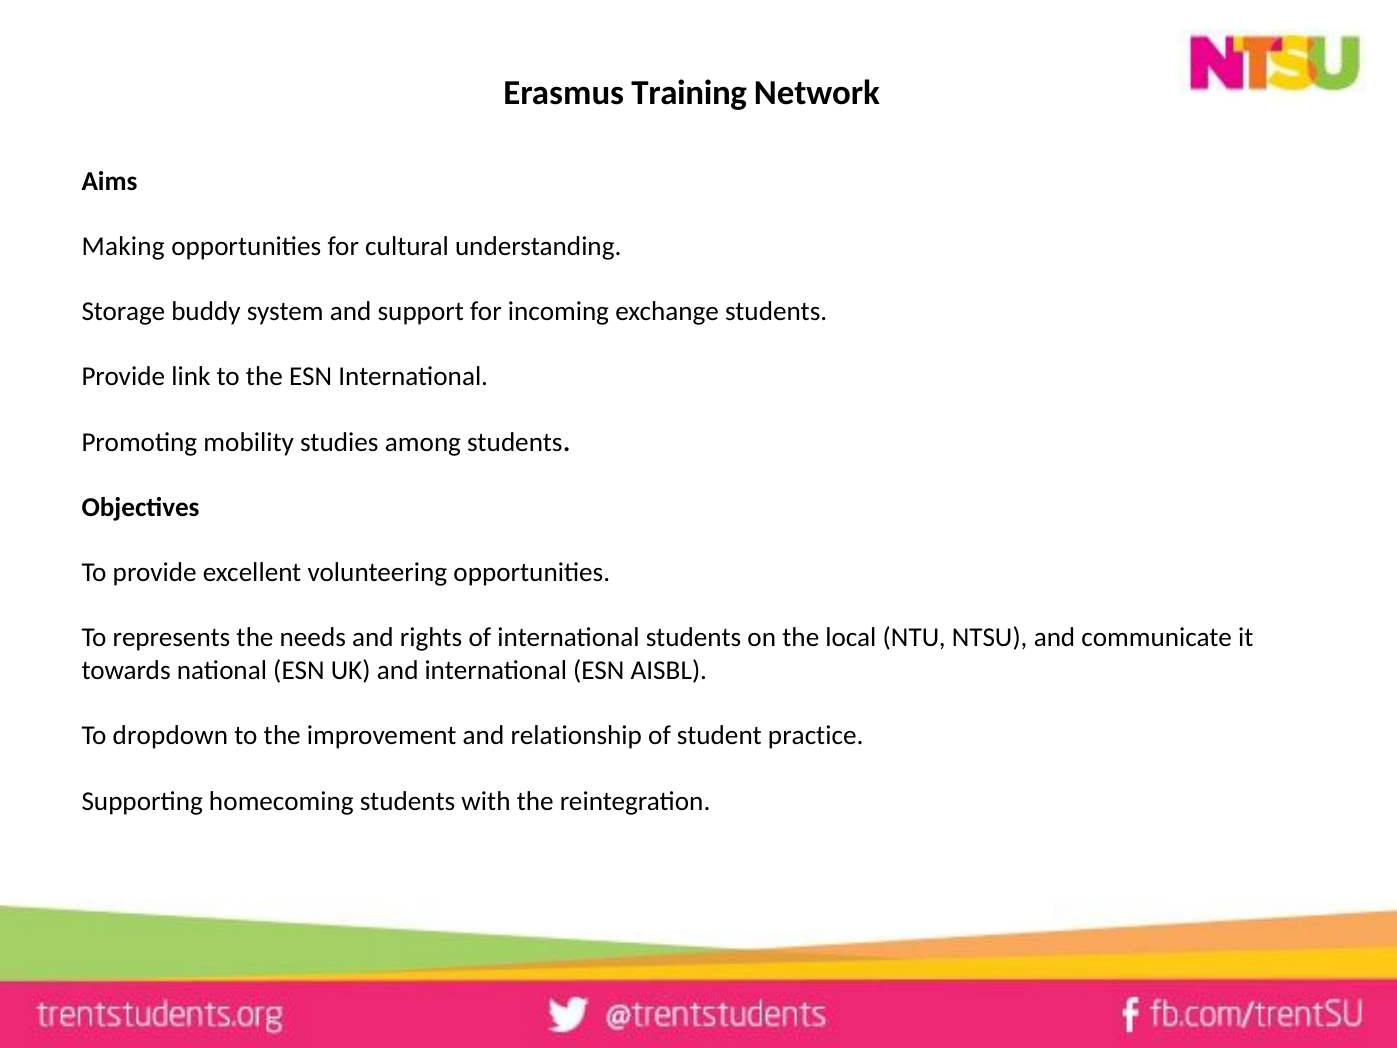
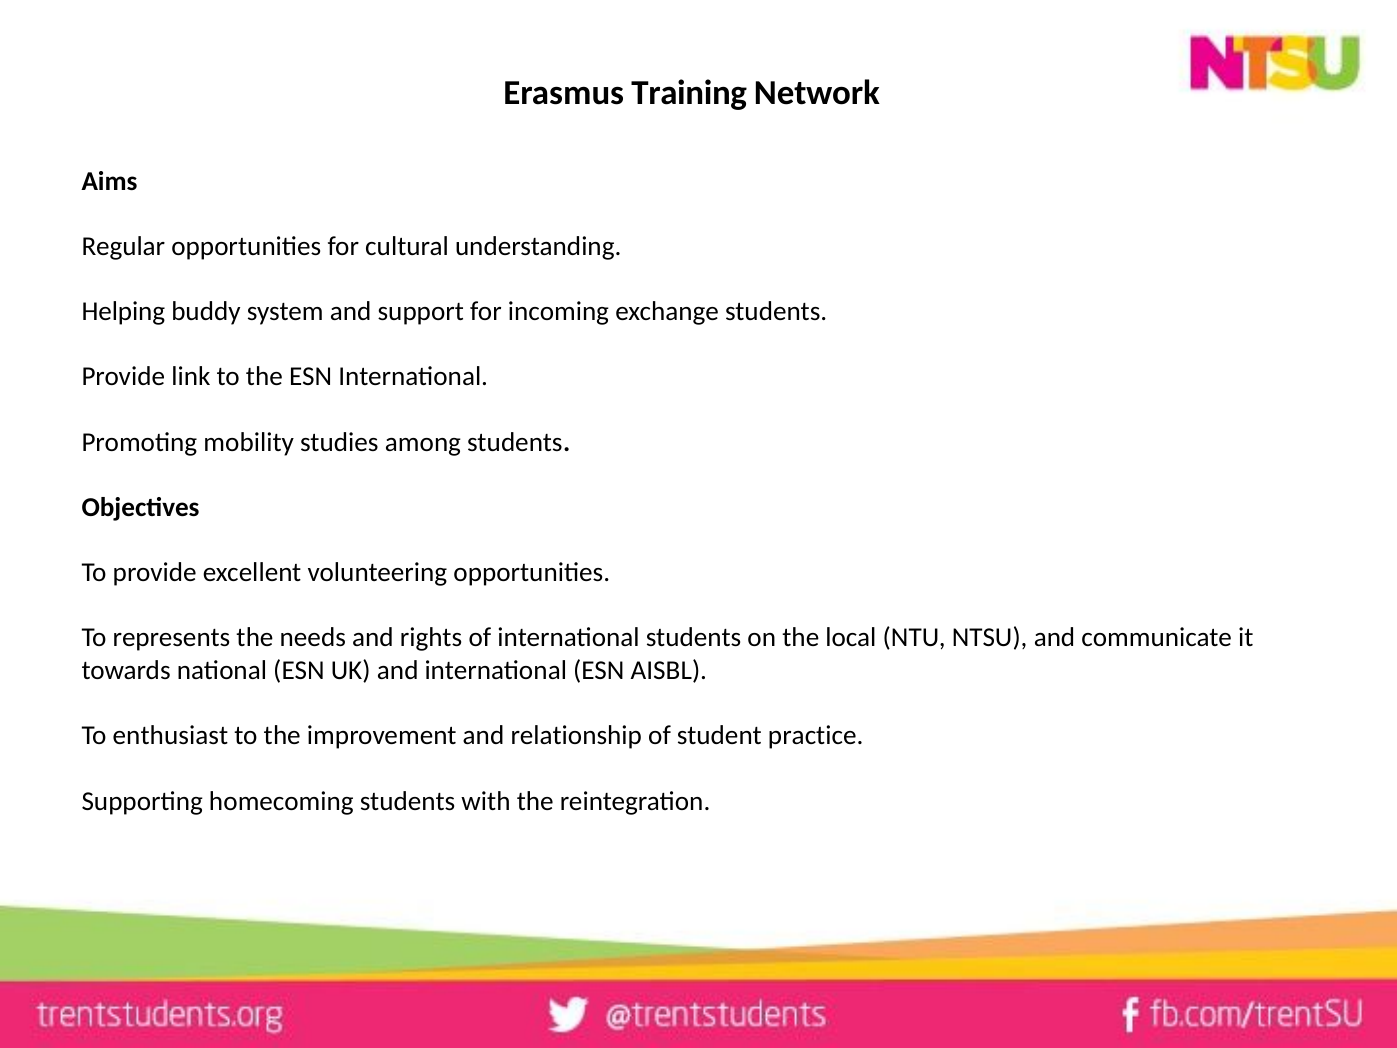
Making: Making -> Regular
Storage: Storage -> Helping
dropdown: dropdown -> enthusiast
